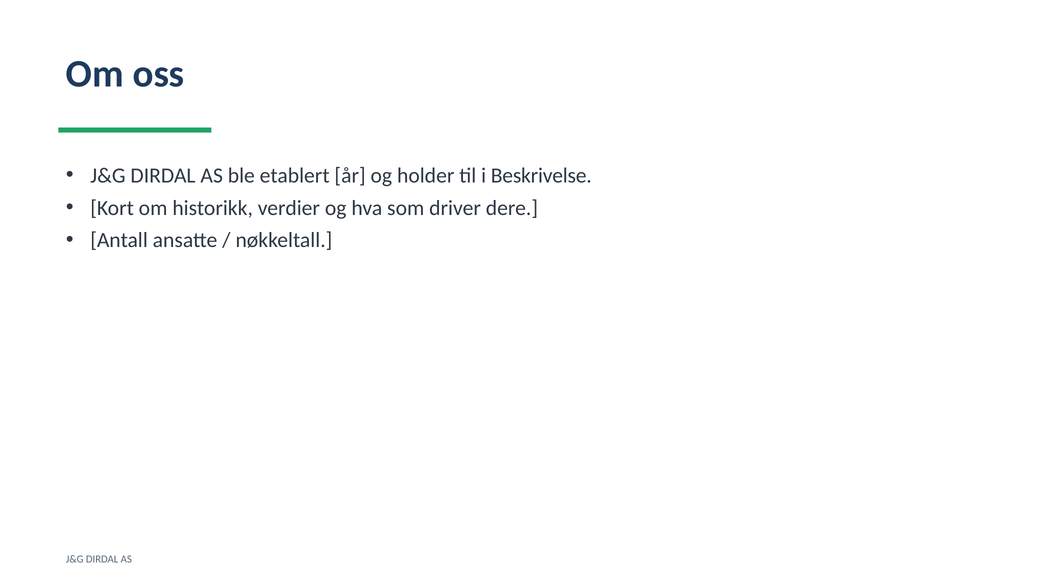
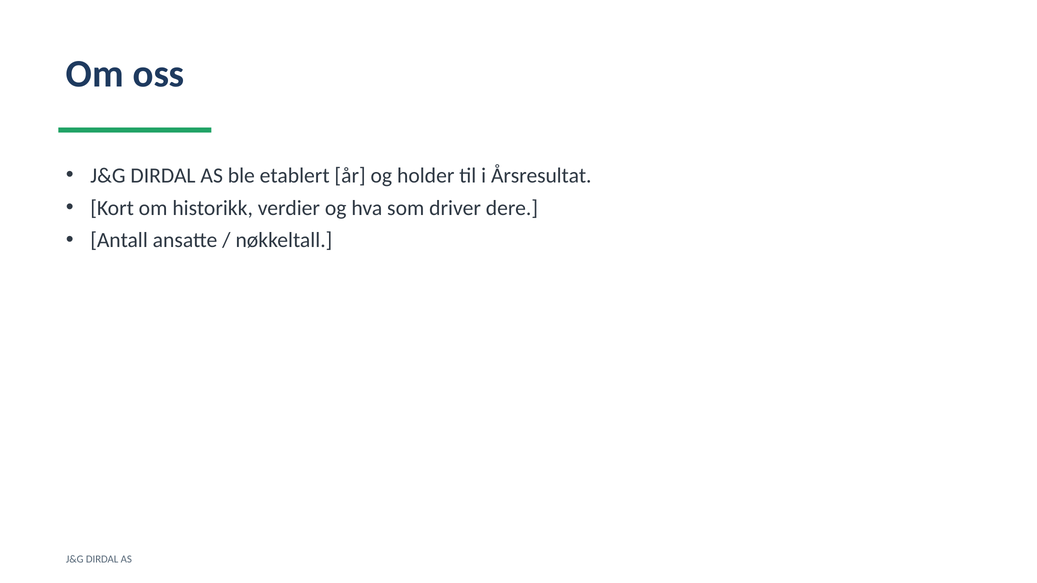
Beskrivelse: Beskrivelse -> Årsresultat
